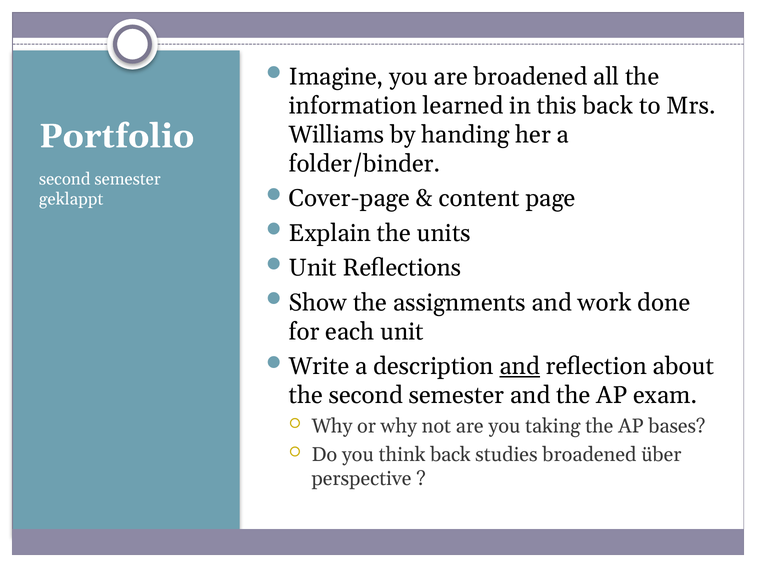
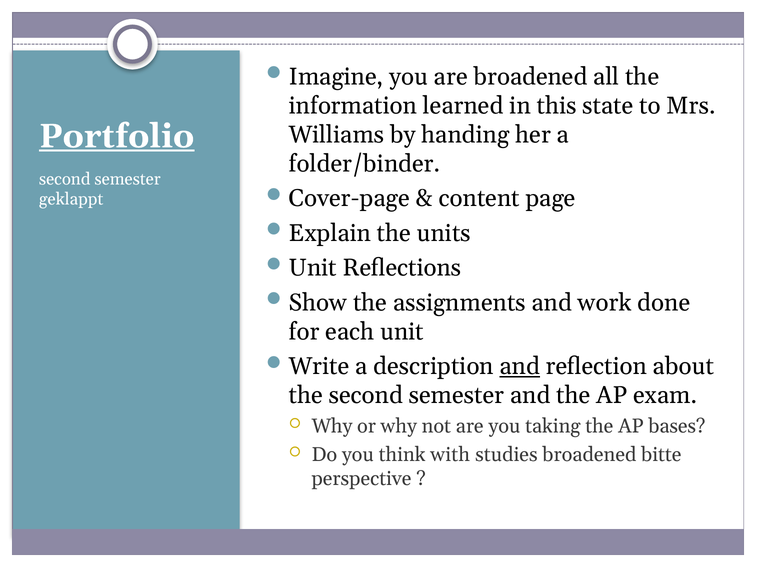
this back: back -> state
Portfolio underline: none -> present
think back: back -> with
über: über -> bitte
